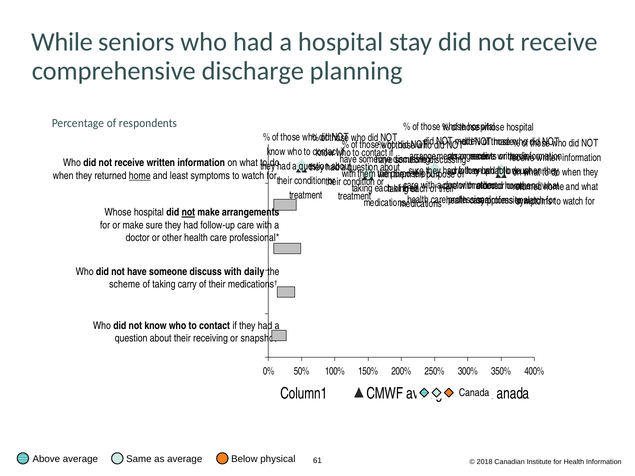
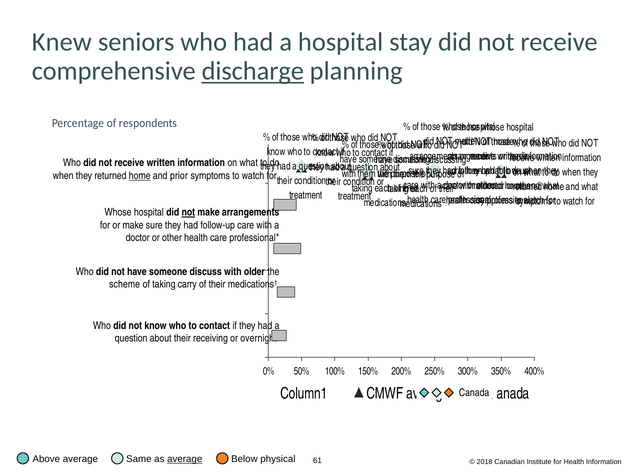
While: While -> Knew
discharge underline: none -> present
least: least -> prior
daily: daily -> older
snapshot: snapshot -> overnight
average at (185, 459) underline: none -> present
